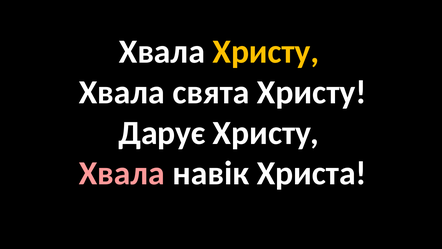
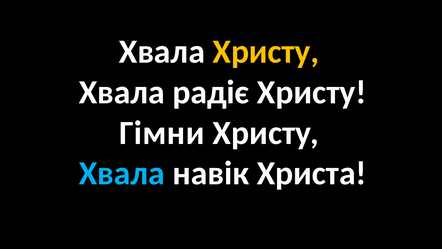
свята: свята -> радіє
Дарує: Дарує -> Гімни
Хвала at (122, 173) colour: pink -> light blue
